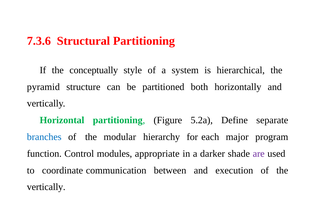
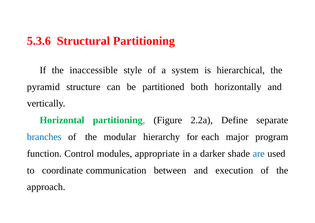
7.3.6: 7.3.6 -> 5.3.6
conceptually: conceptually -> inaccessible
5.2a: 5.2a -> 2.2a
are colour: purple -> blue
vertically at (46, 187): vertically -> approach
